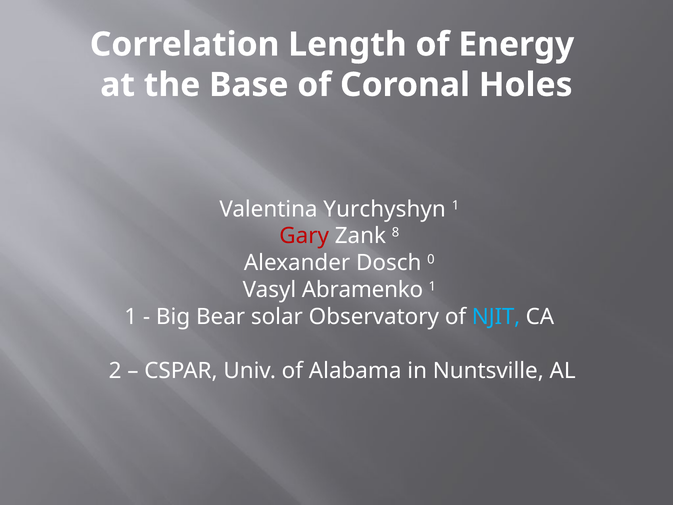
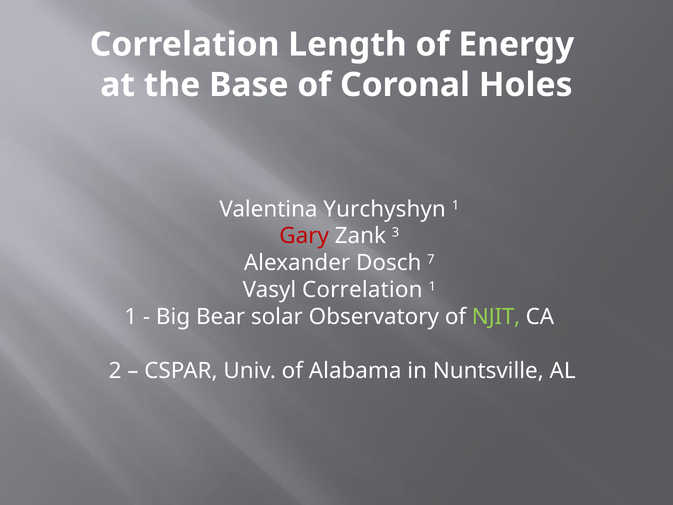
8: 8 -> 3
0: 0 -> 7
Vasyl Abramenko: Abramenko -> Correlation
NJIT colour: light blue -> light green
